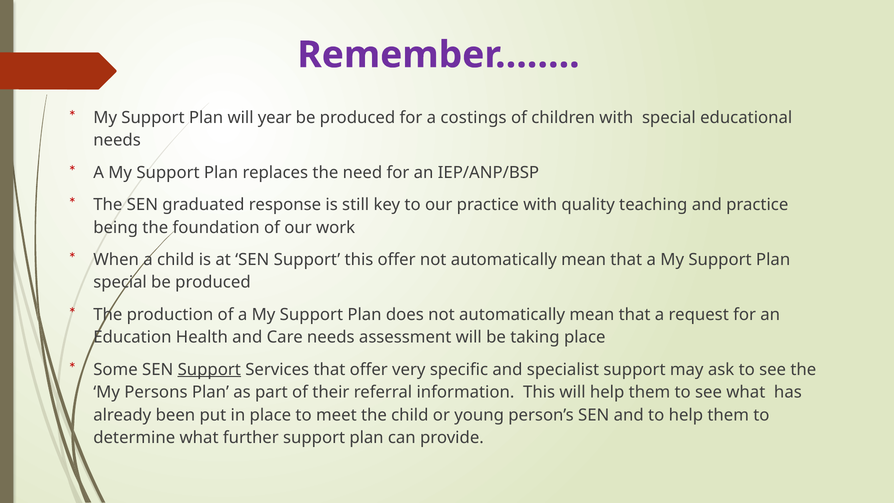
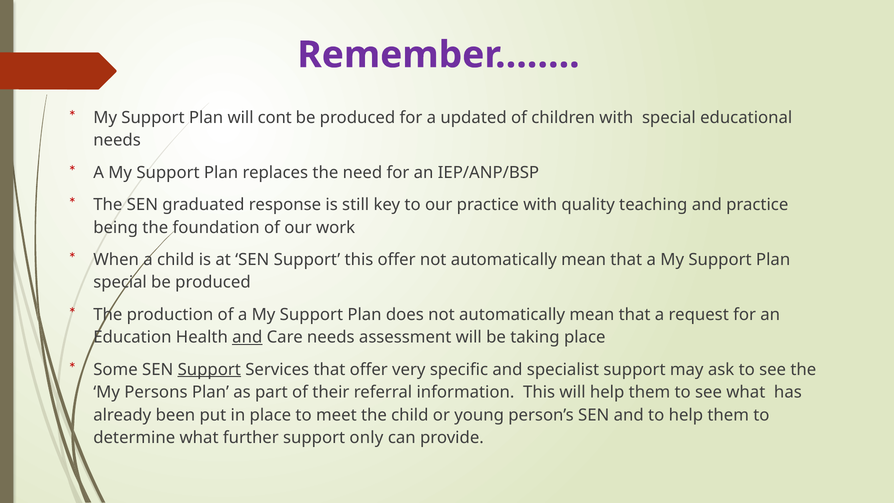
year: year -> cont
costings: costings -> updated
and at (247, 337) underline: none -> present
further support plan: plan -> only
